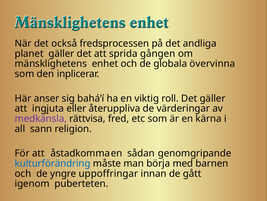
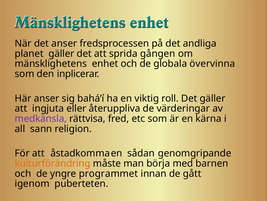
det också: också -> anser
kulturförändring colour: blue -> orange
uppoffringar: uppoffringar -> programmet
